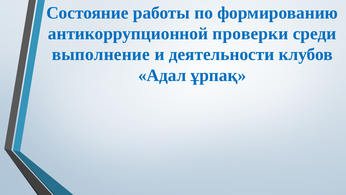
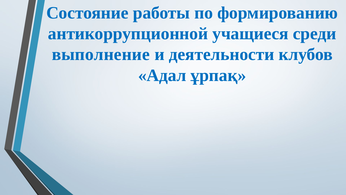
проверки: проверки -> учащиеся
